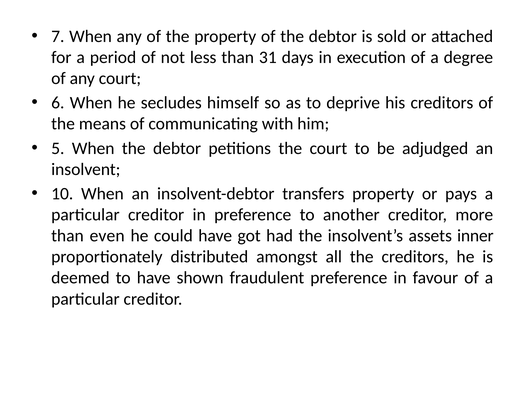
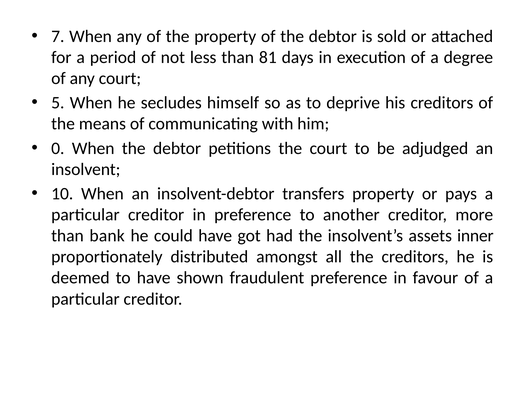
31: 31 -> 81
6: 6 -> 5
5: 5 -> 0
even: even -> bank
